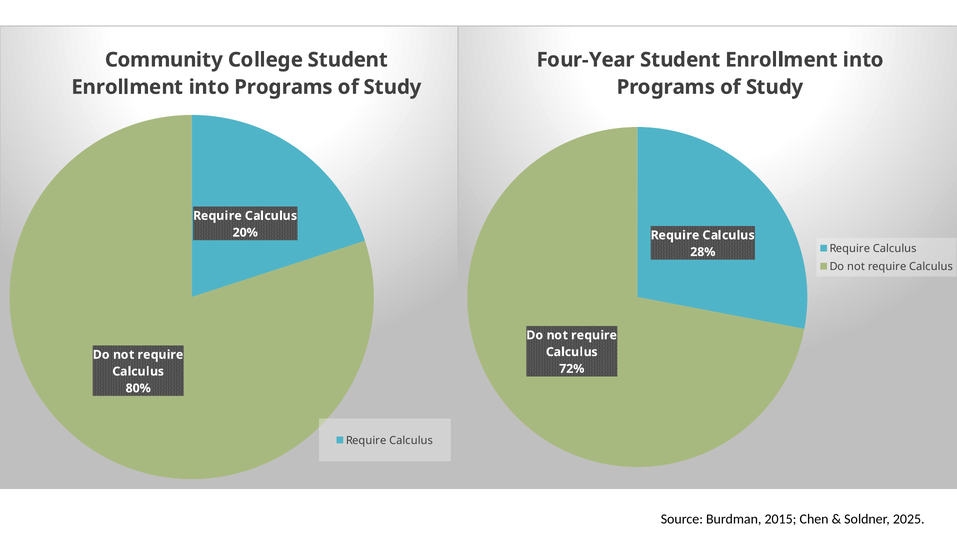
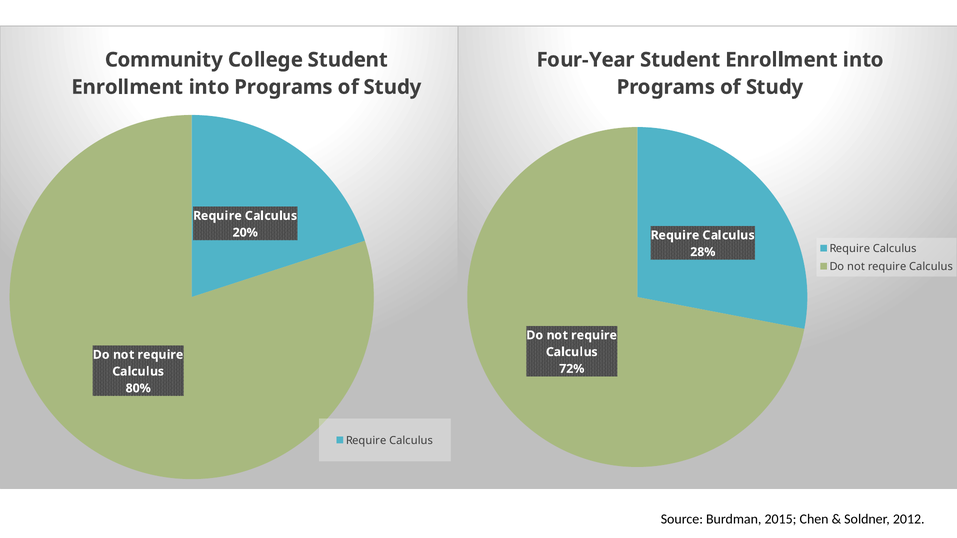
2025: 2025 -> 2012
